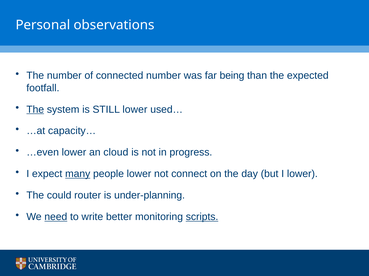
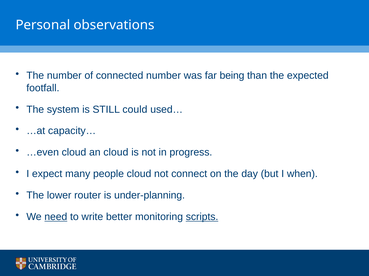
The at (35, 110) underline: present -> none
STILL lower: lower -> could
…even lower: lower -> cloud
many underline: present -> none
people lower: lower -> cloud
I lower: lower -> when
could: could -> lower
